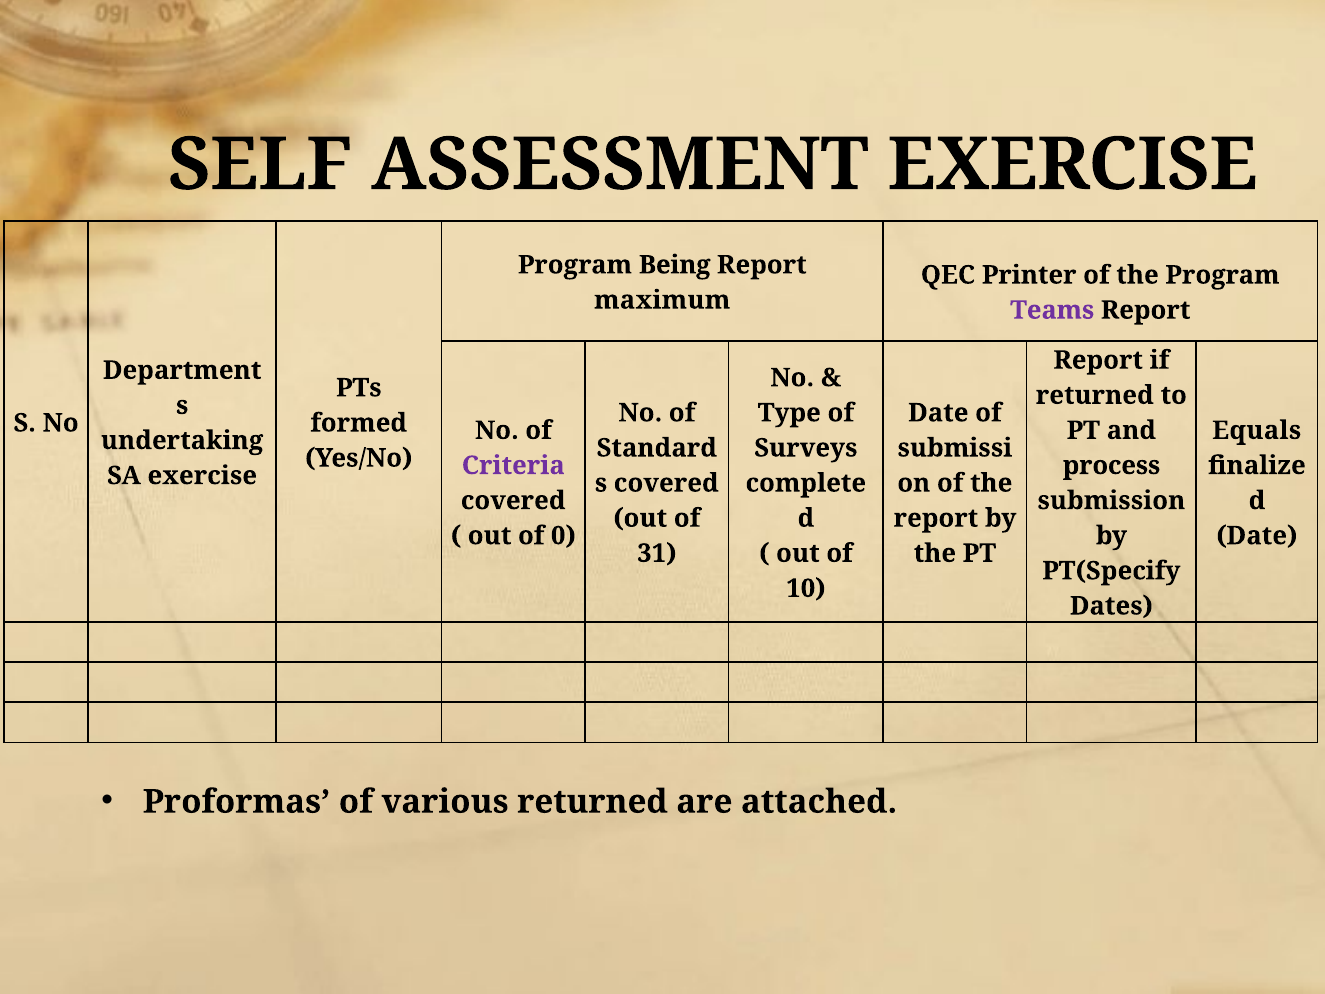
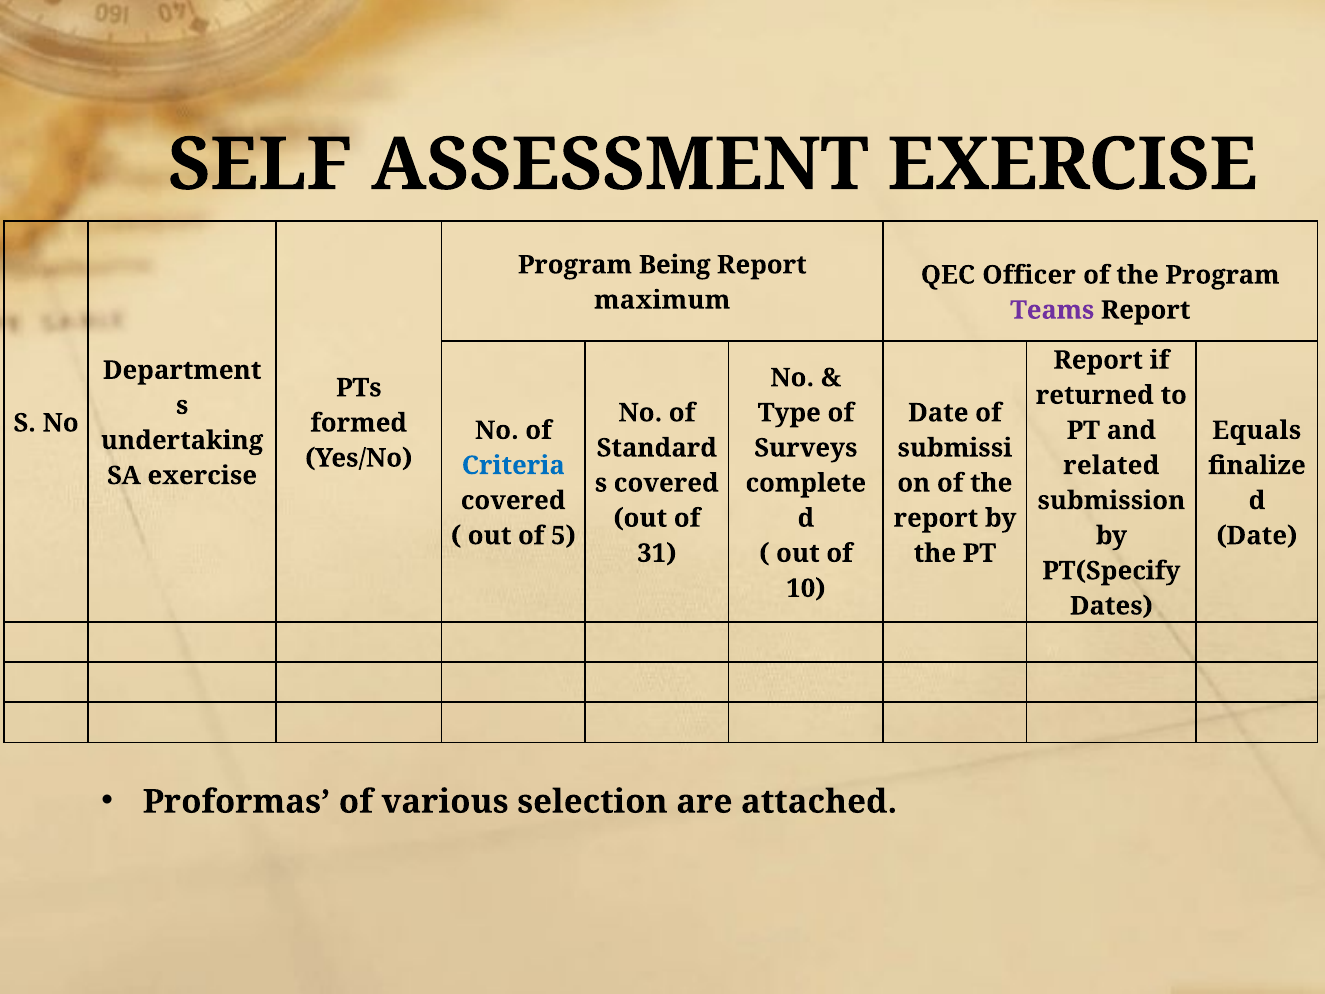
Printer: Printer -> Officer
Criteria colour: purple -> blue
process: process -> related
0: 0 -> 5
various returned: returned -> selection
